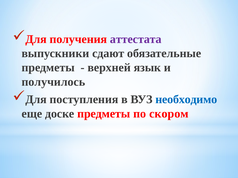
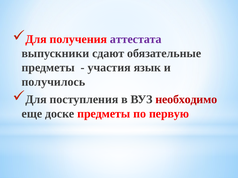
верхней: верхней -> участия
необходимо colour: blue -> red
скором: скором -> первую
